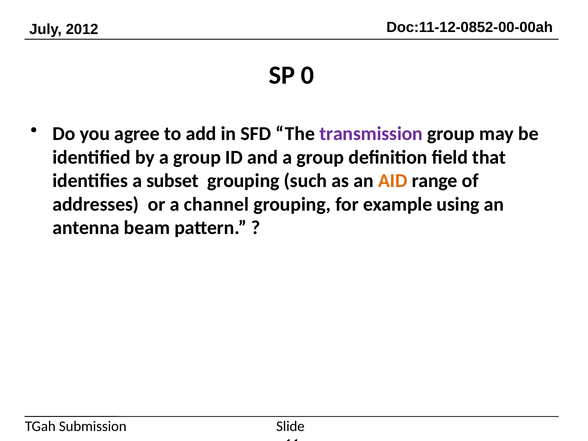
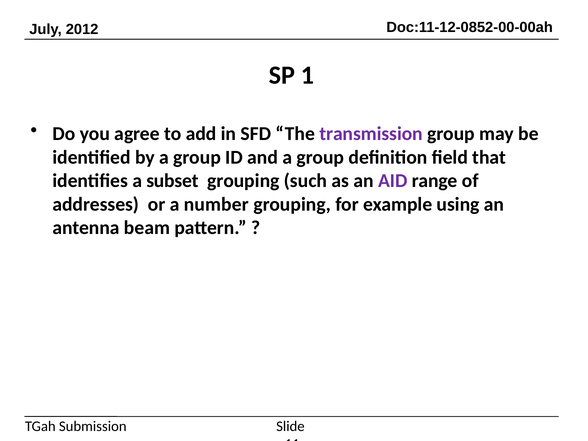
0: 0 -> 1
AID colour: orange -> purple
channel: channel -> number
